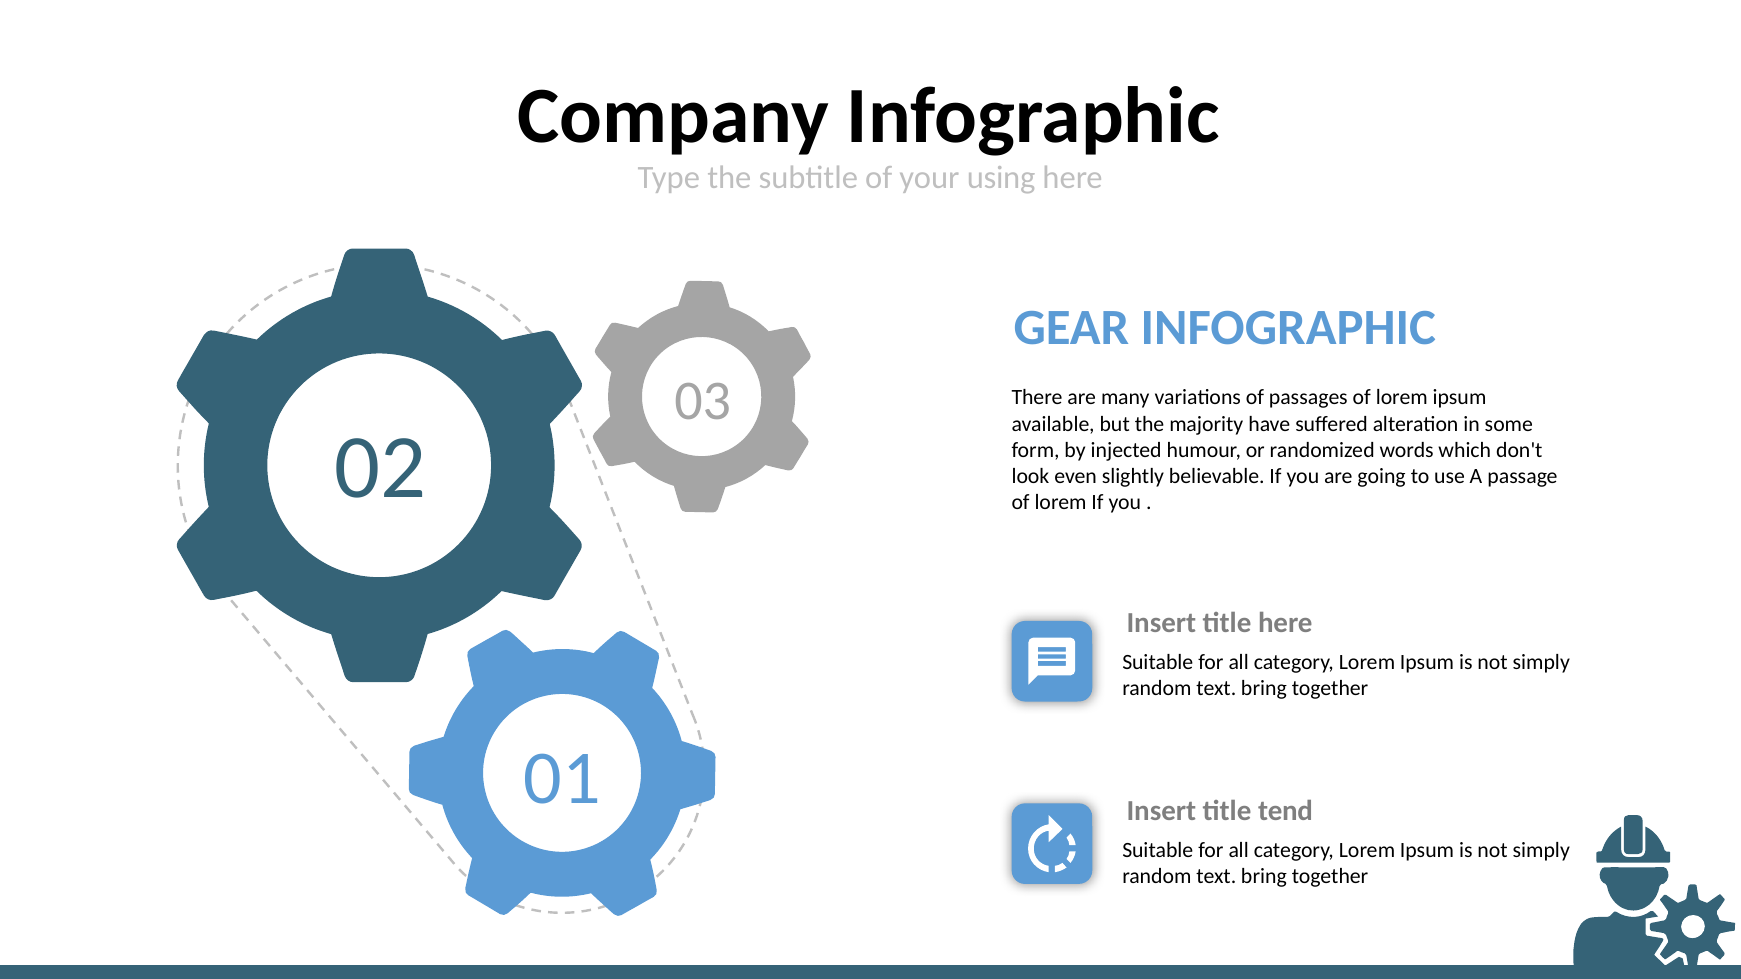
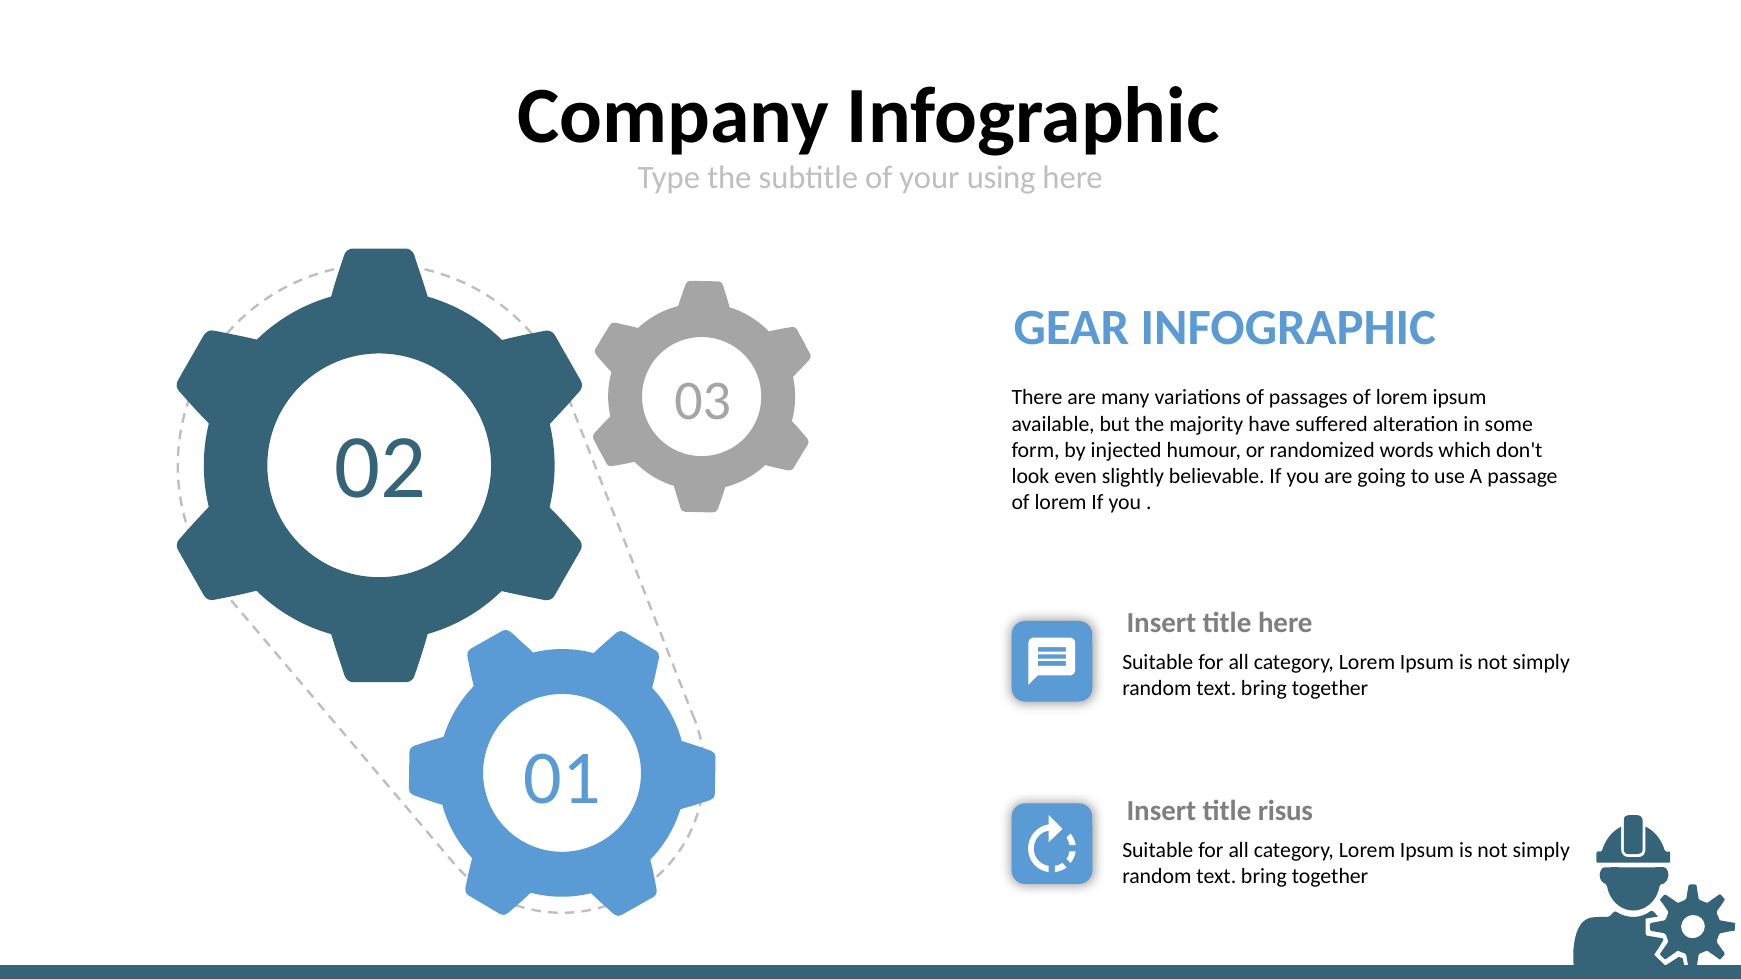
tend: tend -> risus
